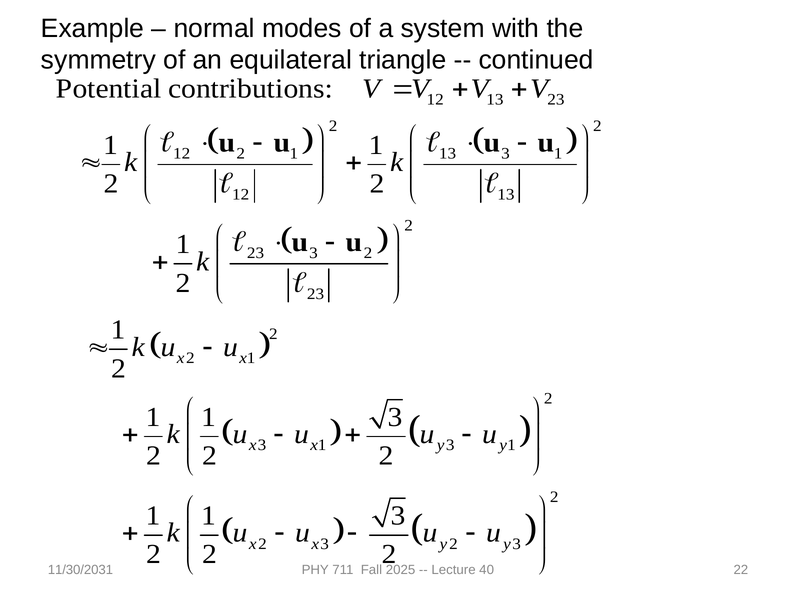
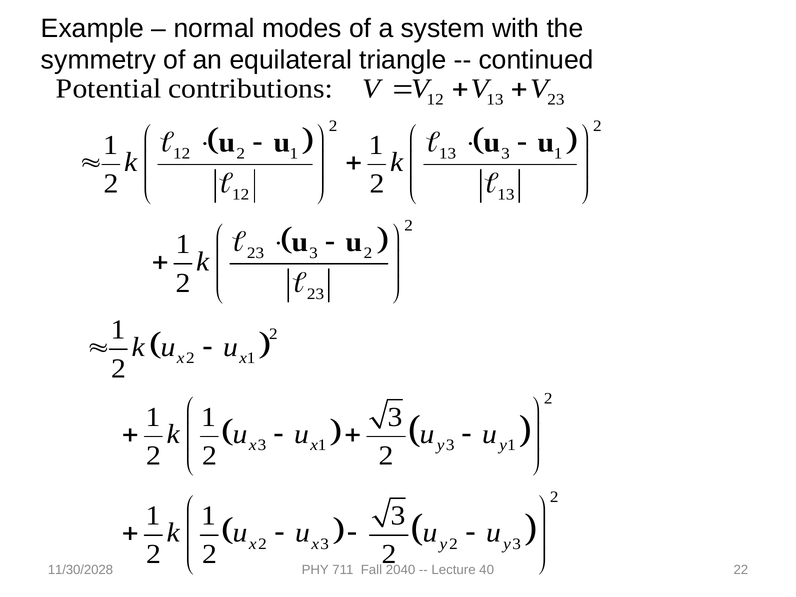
11/30/2031: 11/30/2031 -> 11/30/2028
2025: 2025 -> 2040
